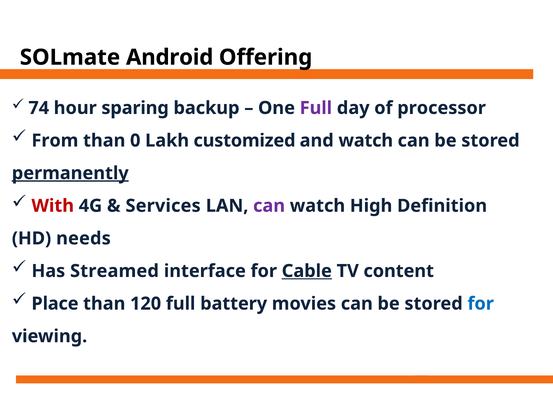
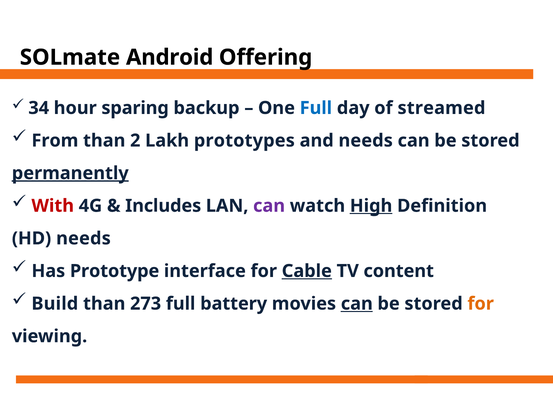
74: 74 -> 34
Full at (316, 108) colour: purple -> blue
processor: processor -> streamed
0: 0 -> 2
customized: customized -> prototypes
and watch: watch -> needs
Services: Services -> Includes
High underline: none -> present
Streamed: Streamed -> Prototype
Place: Place -> Build
120: 120 -> 273
can at (357, 303) underline: none -> present
for at (481, 303) colour: blue -> orange
